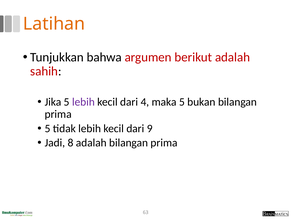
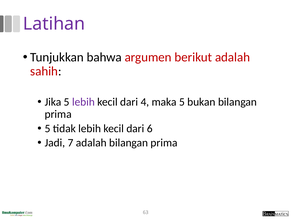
Latihan colour: orange -> purple
9: 9 -> 6
8: 8 -> 7
